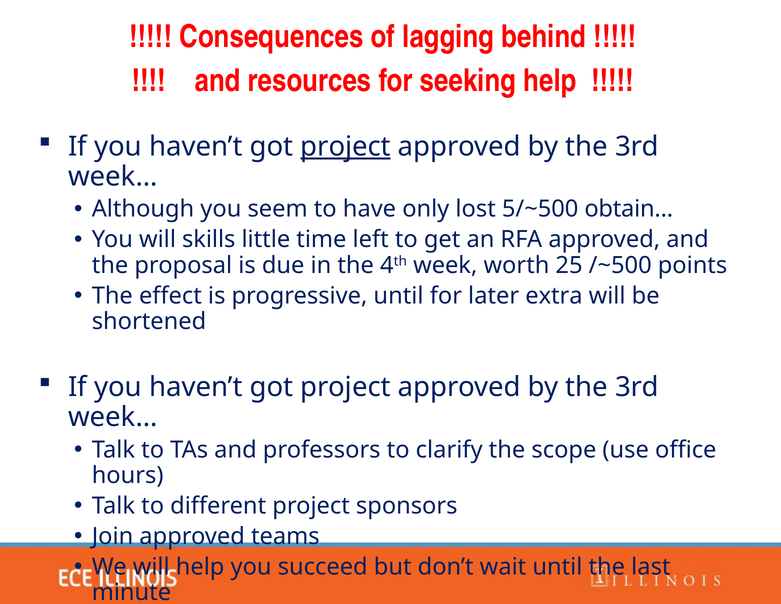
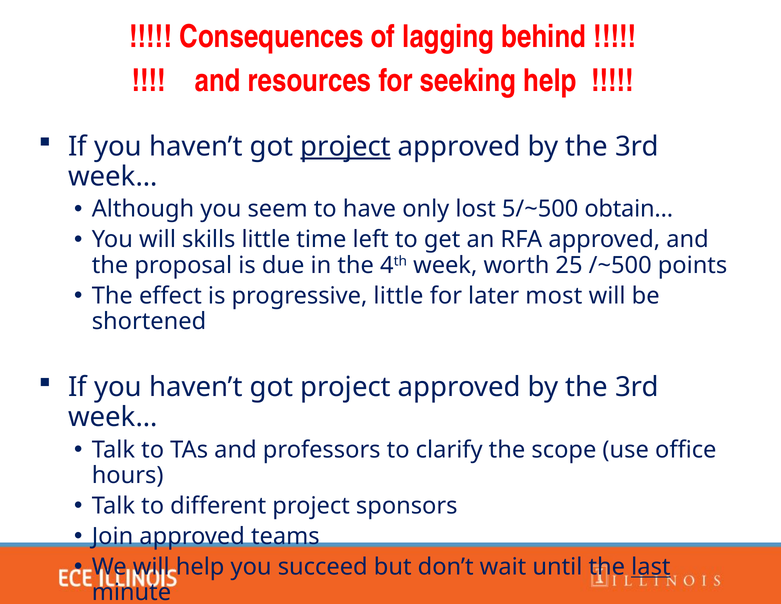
progressive until: until -> little
extra: extra -> most
last underline: none -> present
